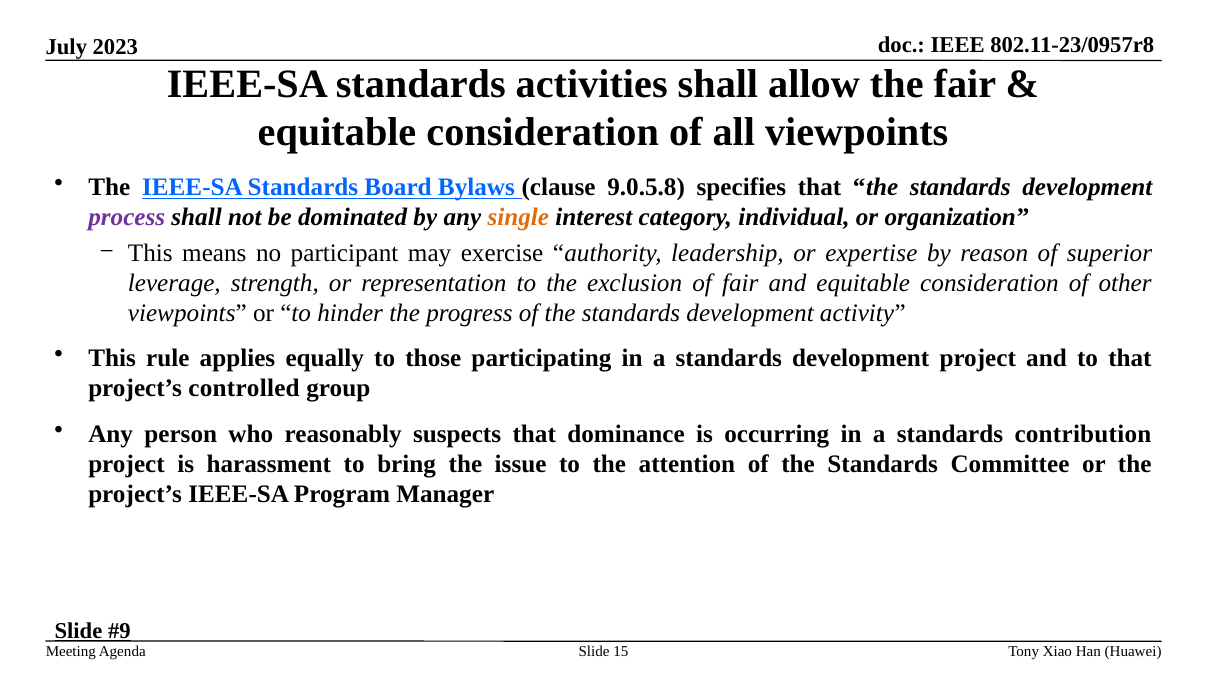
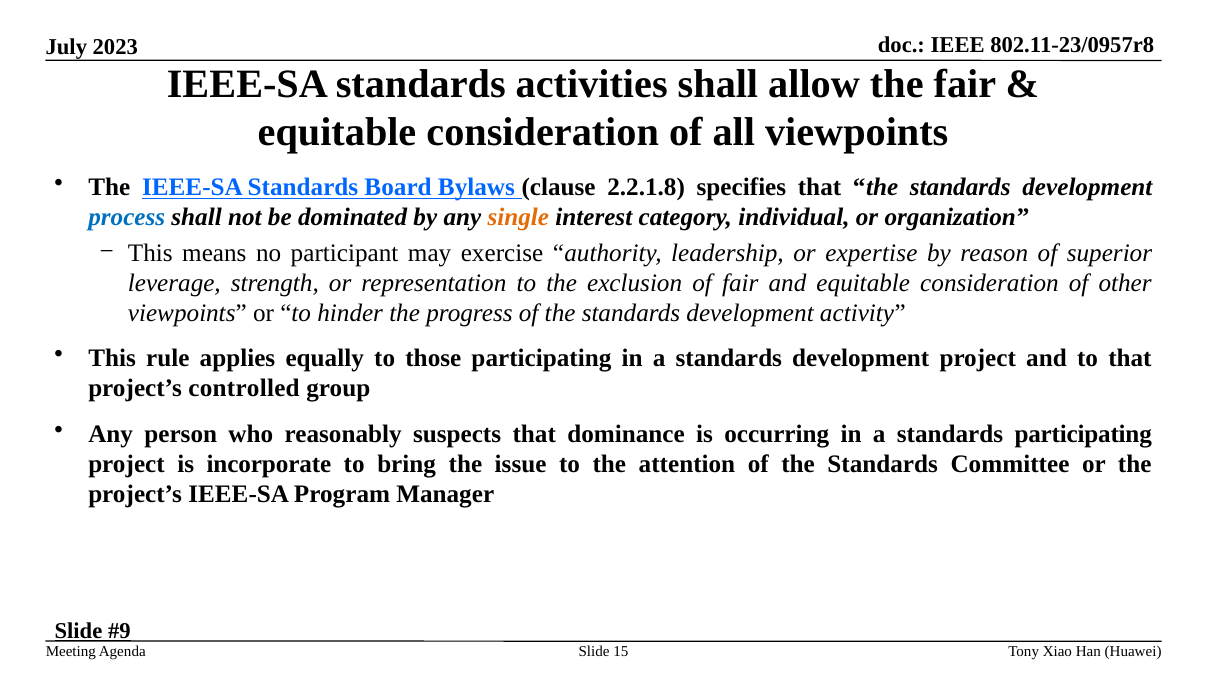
9.0.5.8: 9.0.5.8 -> 2.2.1.8
process colour: purple -> blue
standards contribution: contribution -> participating
harassment: harassment -> incorporate
